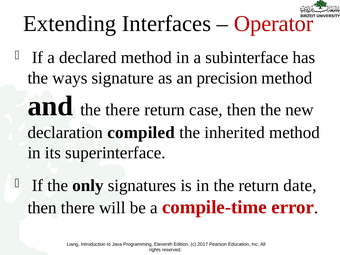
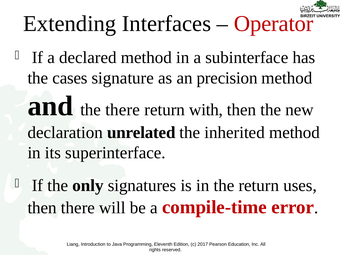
ways: ways -> cases
case: case -> with
compiled: compiled -> unrelated
date: date -> uses
